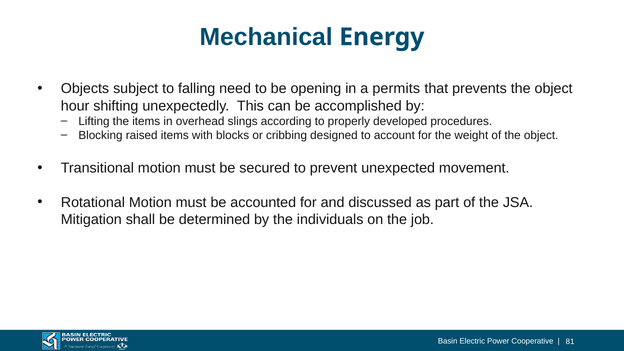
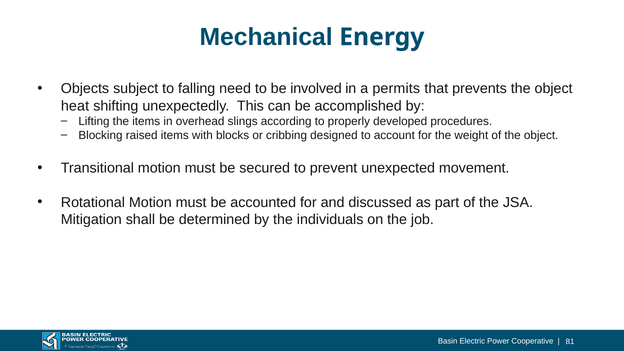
opening: opening -> involved
hour: hour -> heat
